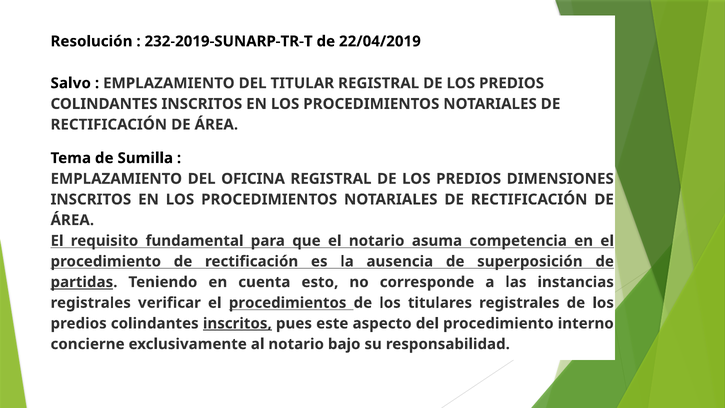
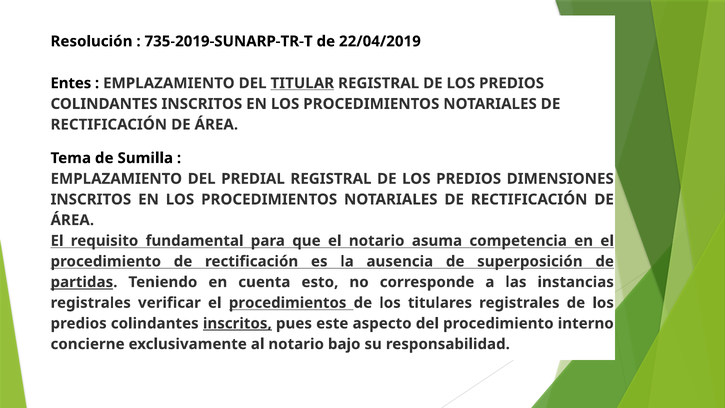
232-2019-SUNARP-TR-T: 232-2019-SUNARP-TR-T -> 735-2019-SUNARP-TR-T
Salvo: Salvo -> Entes
TITULAR underline: none -> present
OFICINA: OFICINA -> PREDIAL
